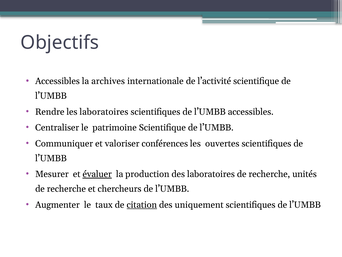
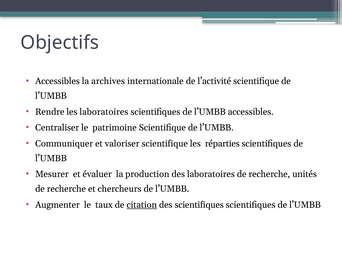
valoriser conférences: conférences -> scientifique
ouvertes: ouvertes -> réparties
évaluer underline: present -> none
des uniquement: uniquement -> scientifiques
